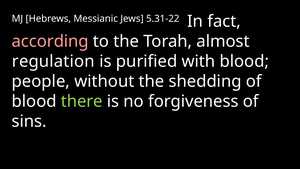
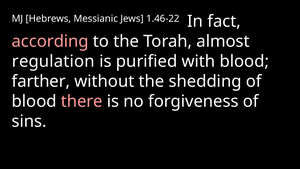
5.31-22: 5.31-22 -> 1.46-22
people: people -> farther
there colour: light green -> pink
